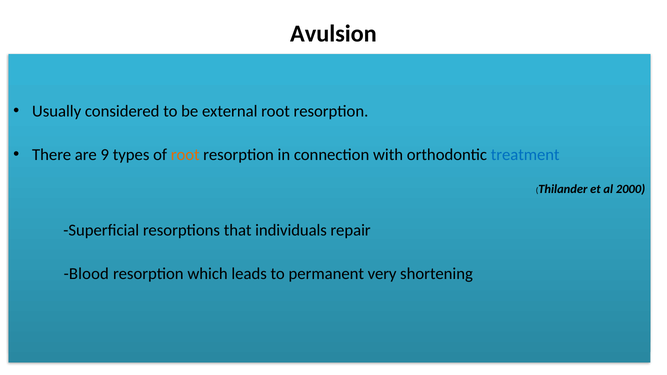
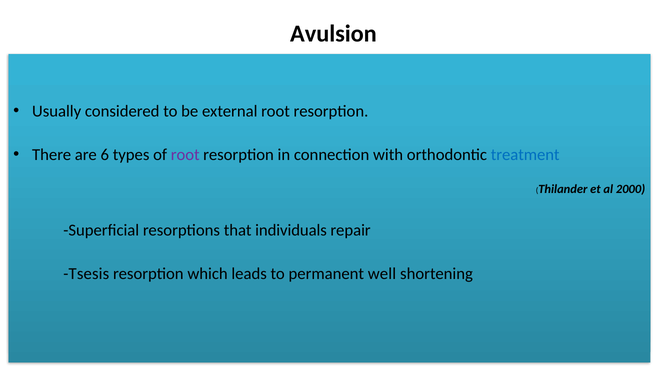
9: 9 -> 6
root at (185, 155) colour: orange -> purple
Blood: Blood -> Tsesis
very: very -> well
